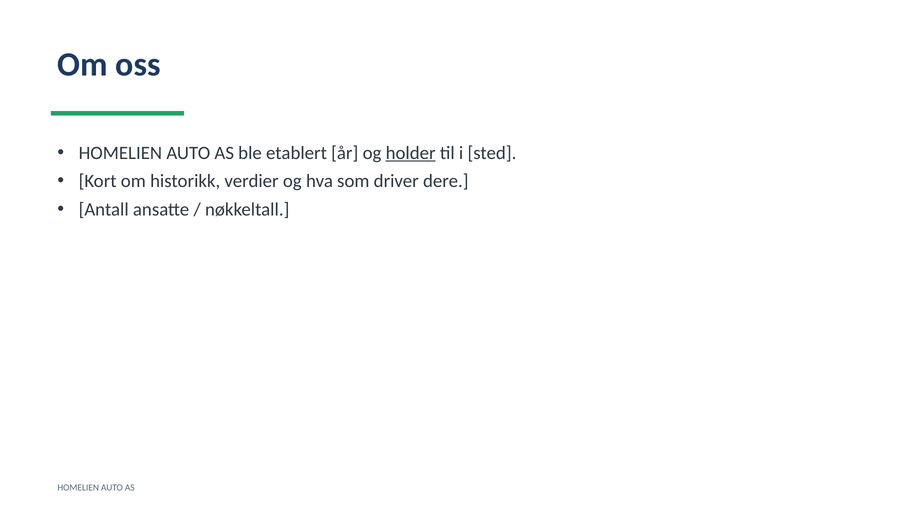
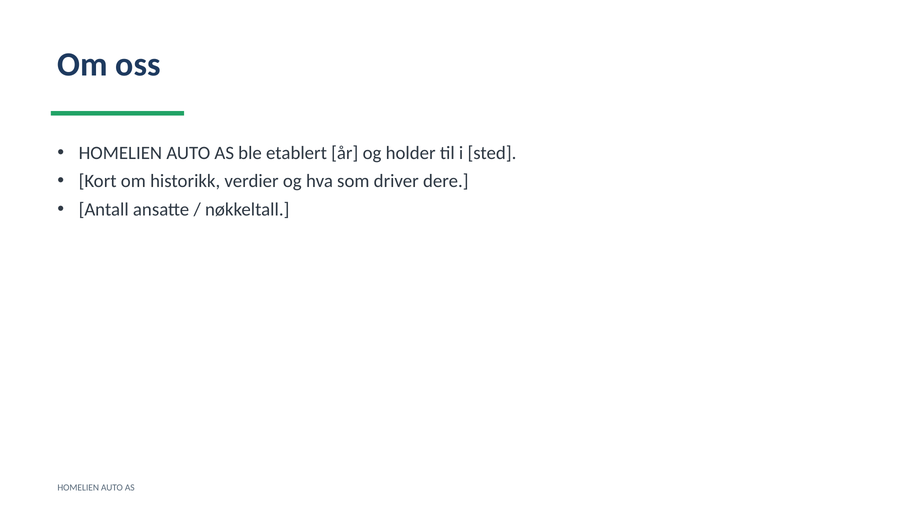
holder underline: present -> none
